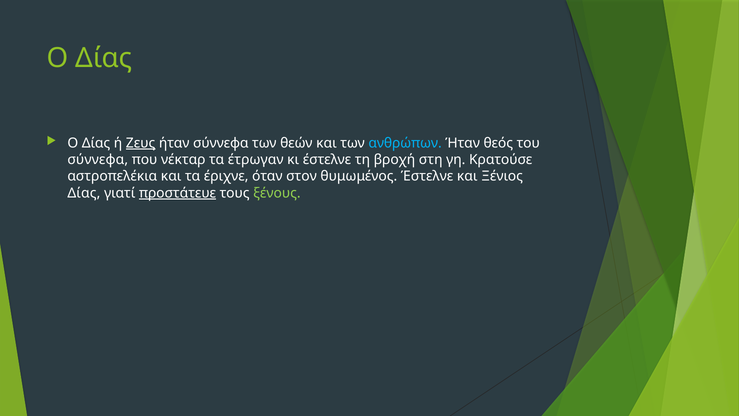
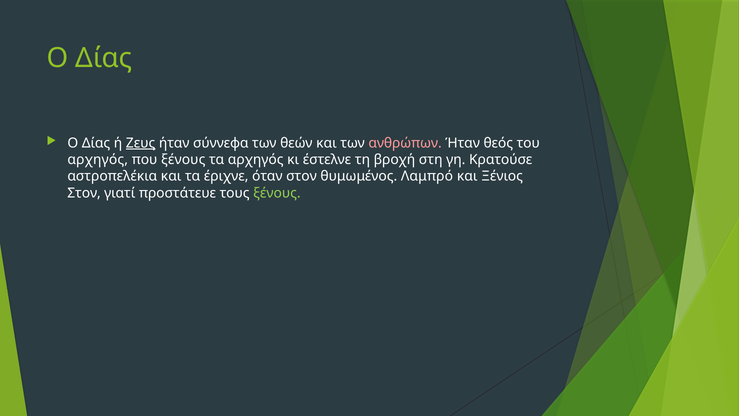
ανθρώπων colour: light blue -> pink
σύννεφα at (98, 160): σύννεφα -> αρχηγός
που νέκταρ: νέκταρ -> ξένους
τα έτρωγαν: έτρωγαν -> αρχηγός
θυμωμένος Έστελνε: Έστελνε -> Λαμπρό
Δίας at (84, 193): Δίας -> Στον
προστάτευε underline: present -> none
